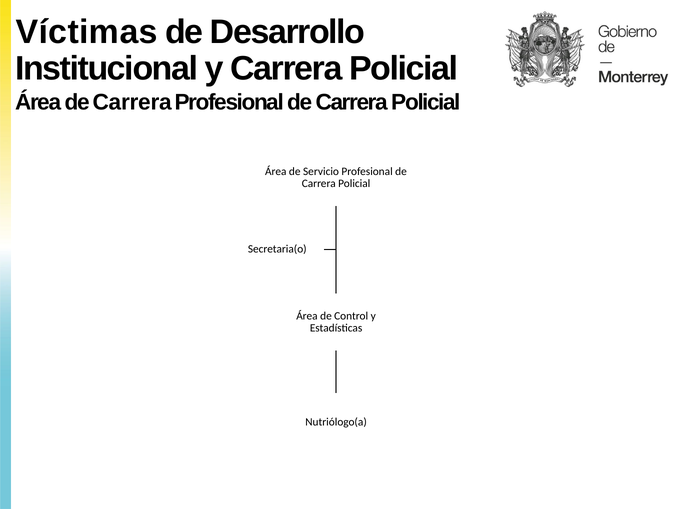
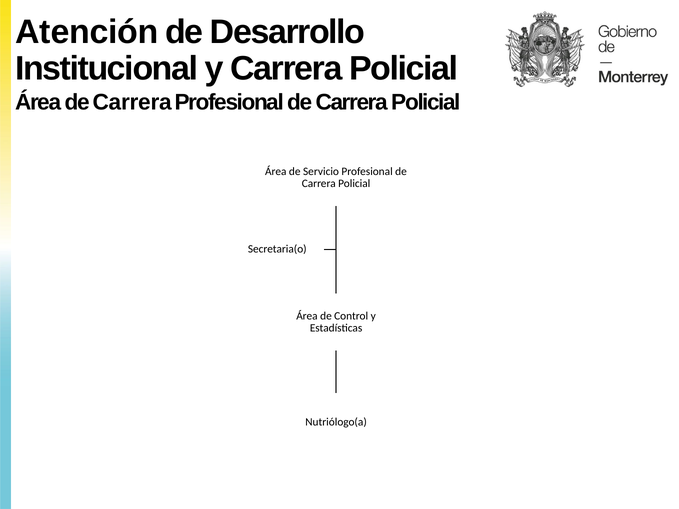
Víctimas: Víctimas -> Atención
